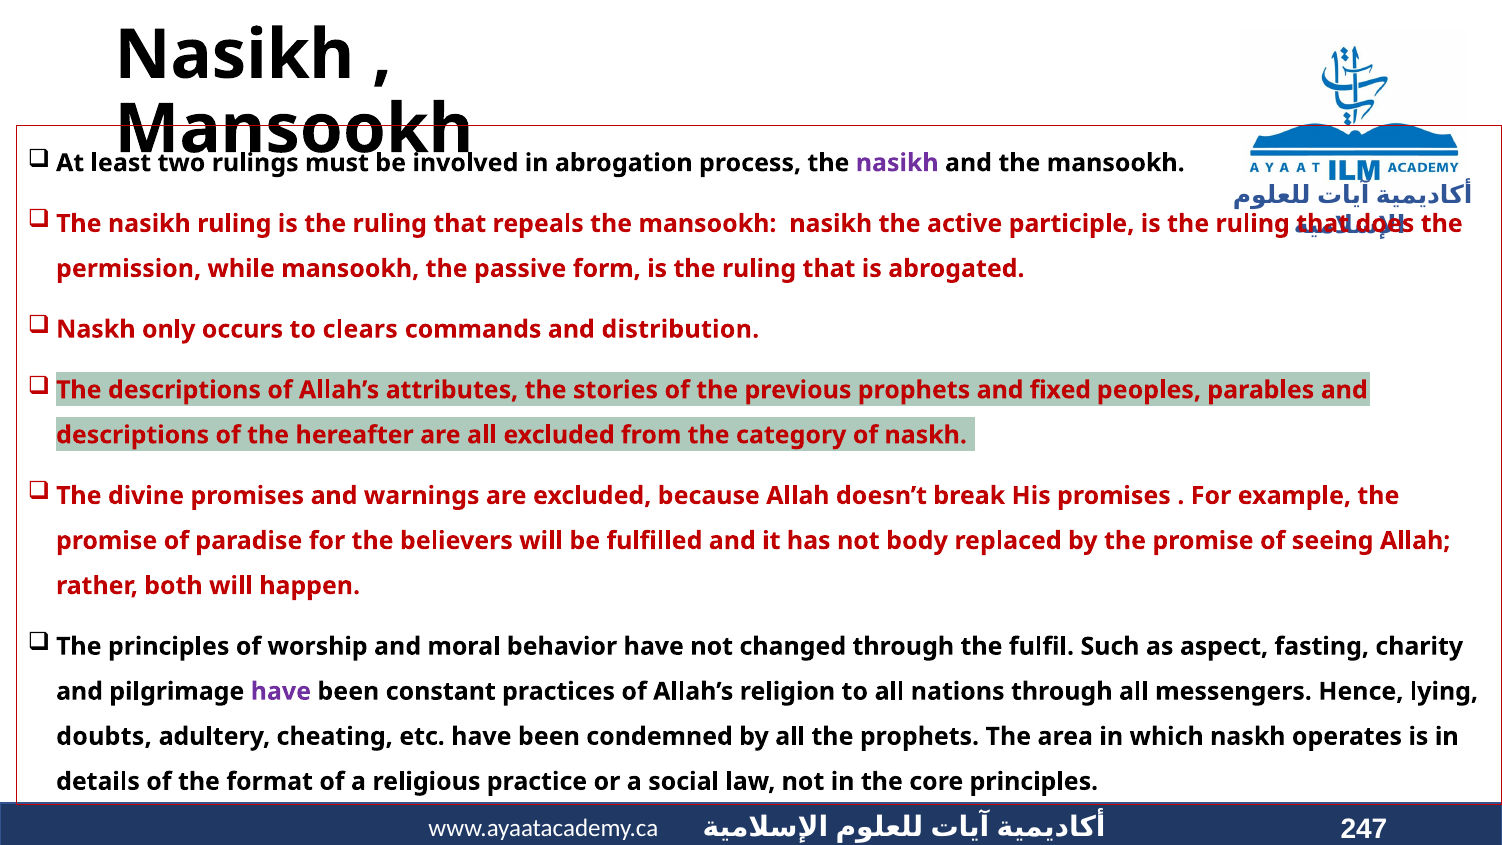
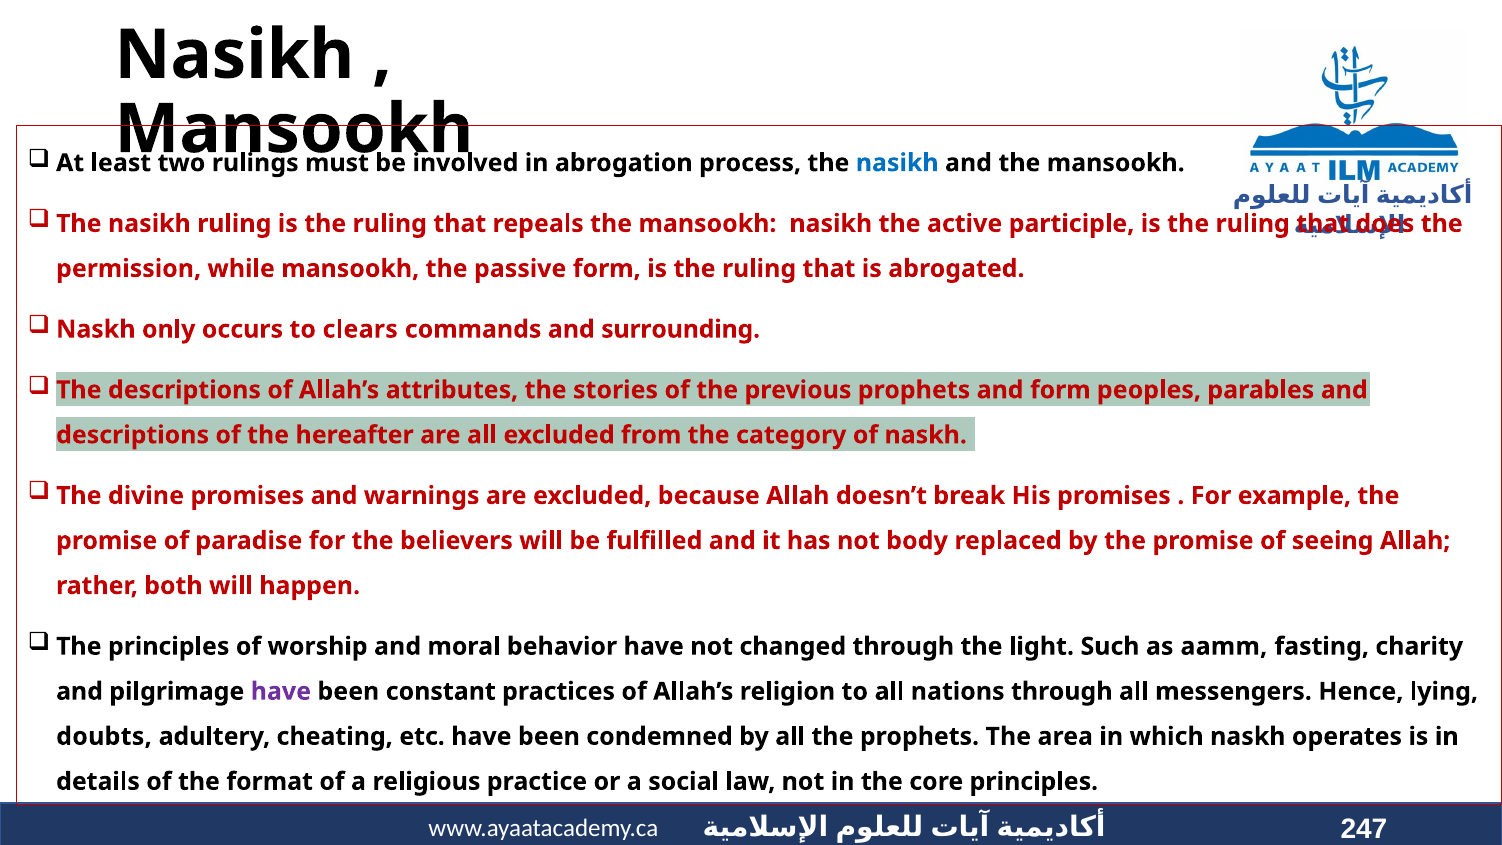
nasikh at (897, 163) colour: purple -> blue
distribution: distribution -> surrounding
and fixed: fixed -> form
fulfil: fulfil -> light
aspect: aspect -> aamm
